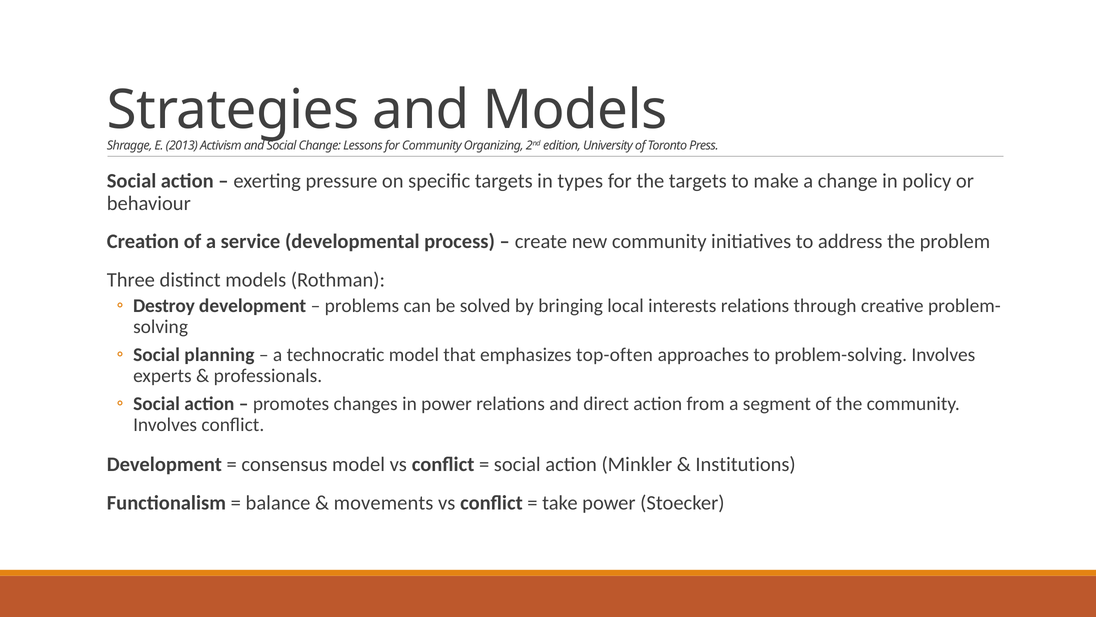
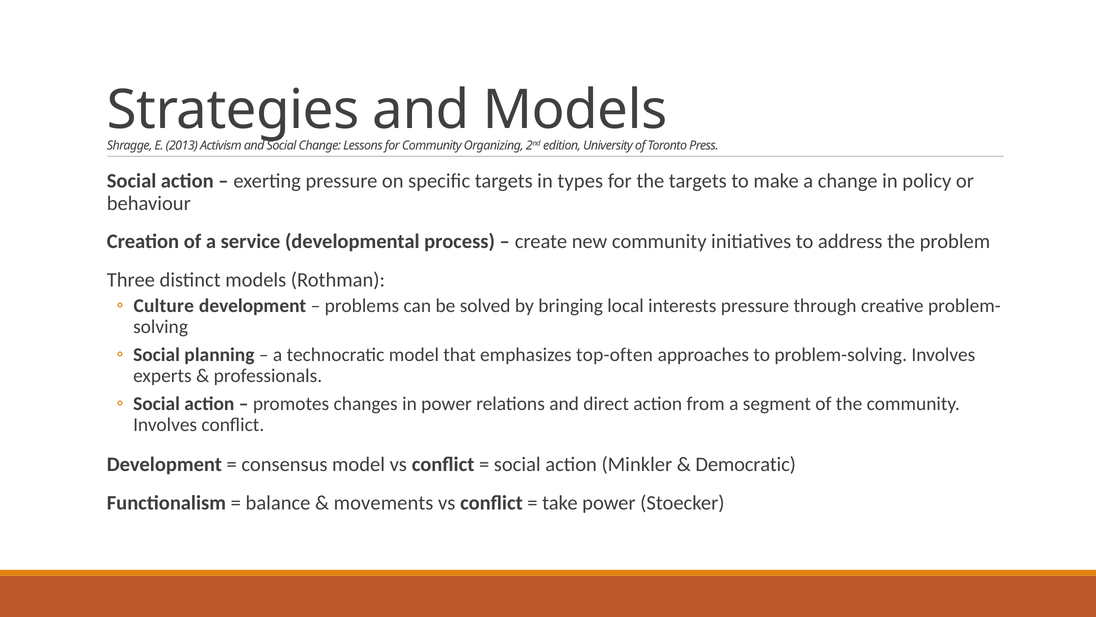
Destroy: Destroy -> Culture
interests relations: relations -> pressure
Institutions: Institutions -> Democratic
